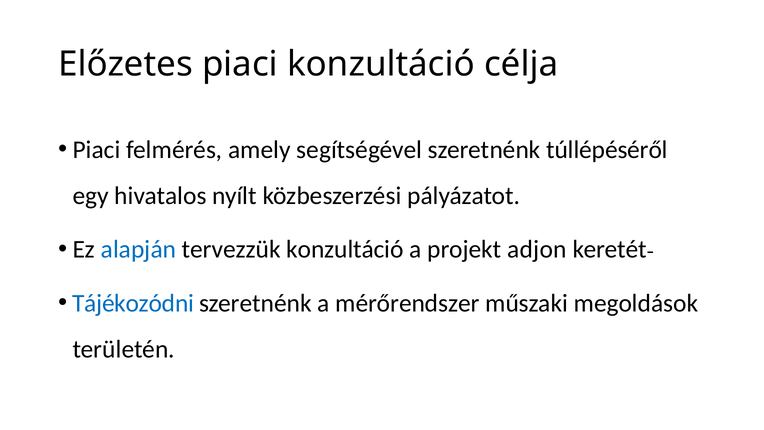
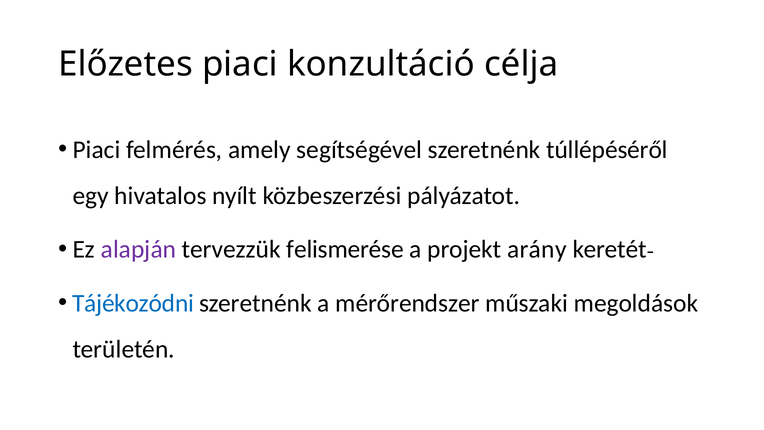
alapján colour: blue -> purple
tervezzük konzultáció: konzultáció -> felismerése
adjon: adjon -> arány
